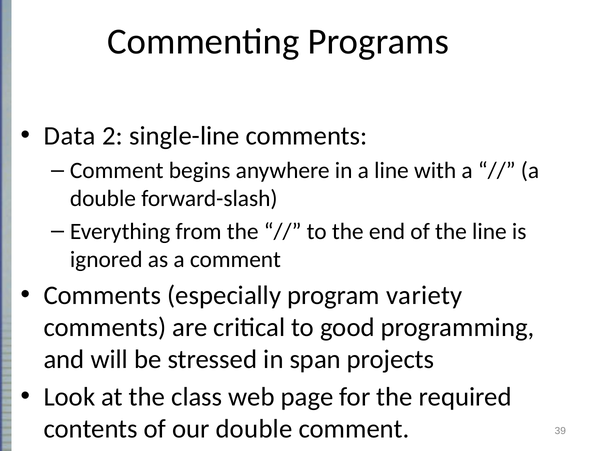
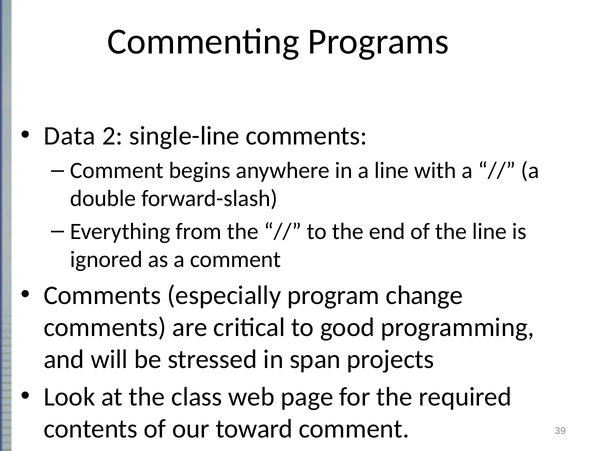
variety: variety -> change
our double: double -> toward
